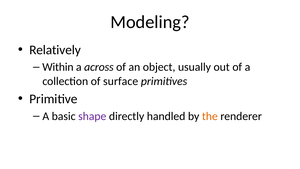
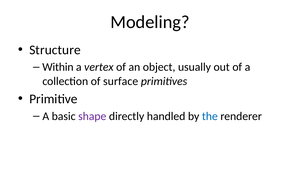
Relatively: Relatively -> Structure
across: across -> vertex
the colour: orange -> blue
